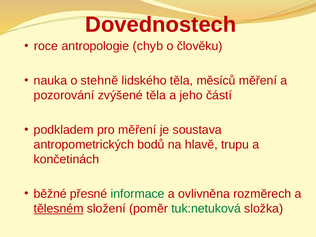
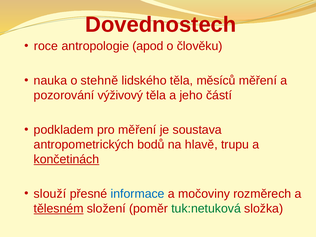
chyb: chyb -> apod
zvýšené: zvýšené -> výživový
končetinách underline: none -> present
běžné: běžné -> slouží
informace colour: green -> blue
ovlivněna: ovlivněna -> močoviny
